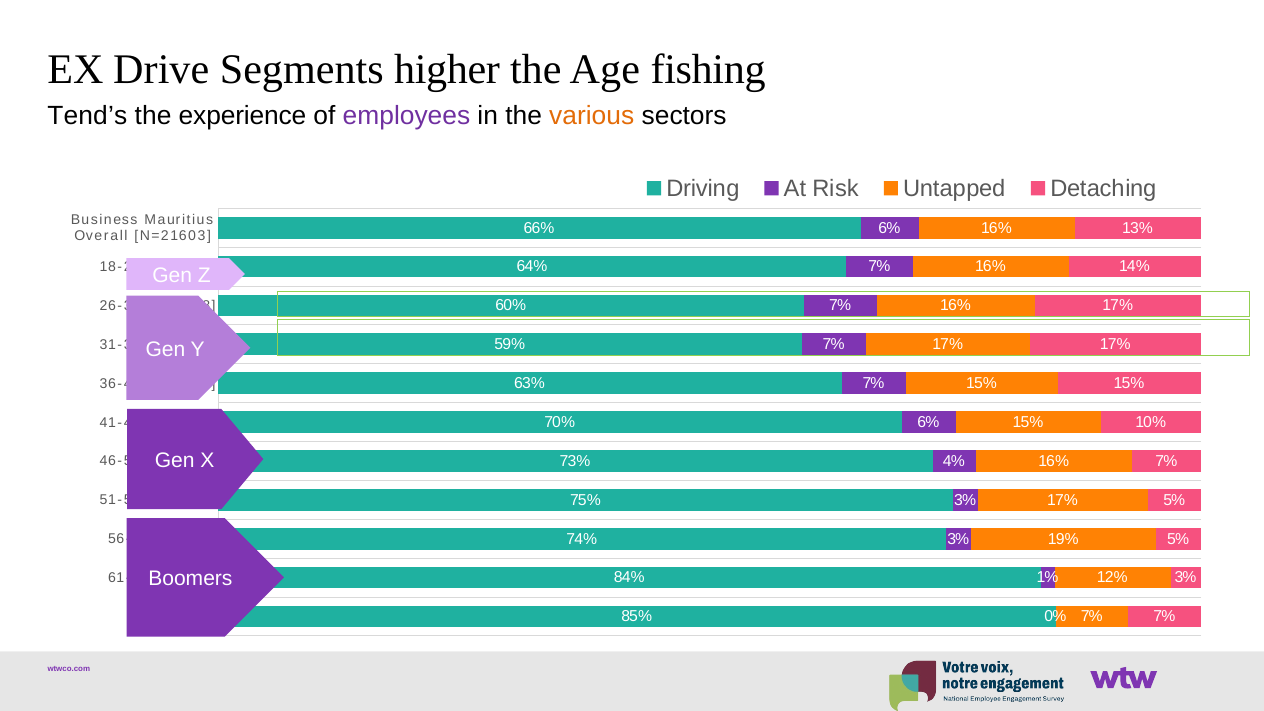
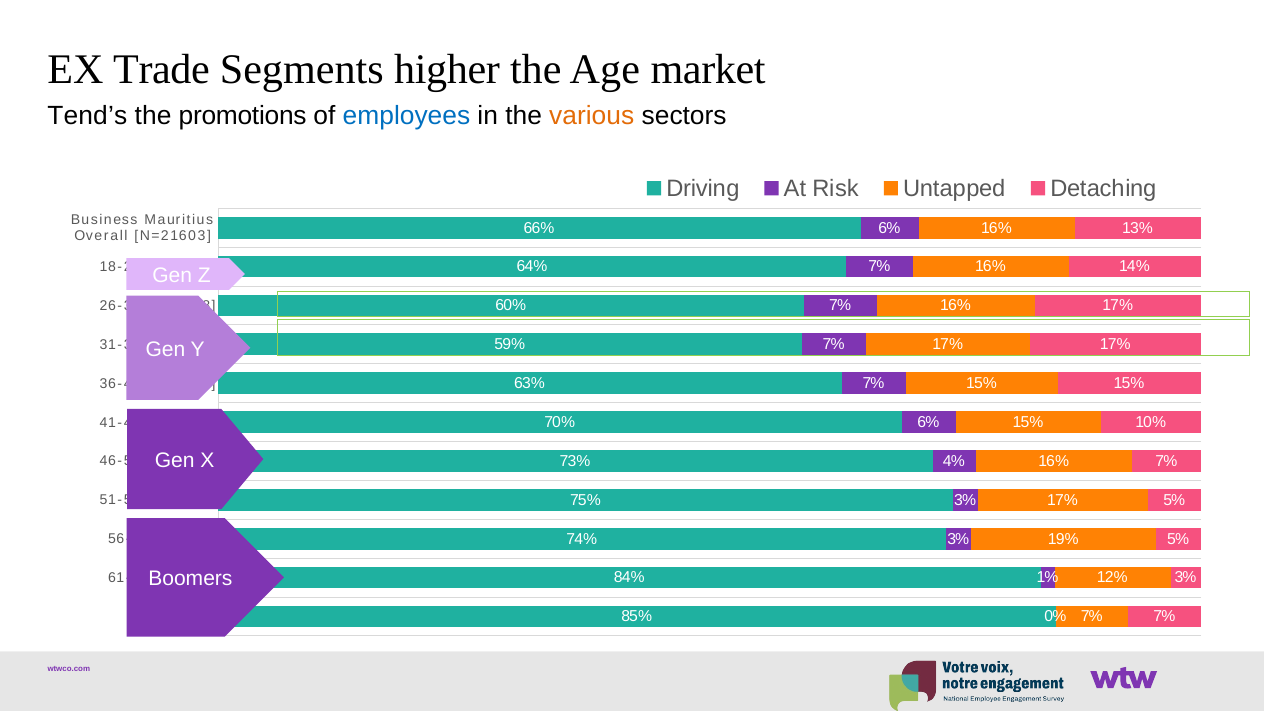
Drive: Drive -> Trade
fishing: fishing -> market
experience: experience -> promotions
employees colour: purple -> blue
